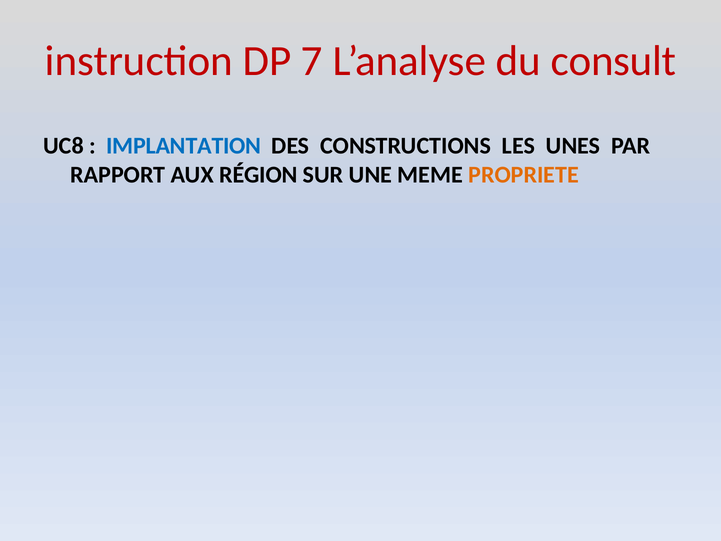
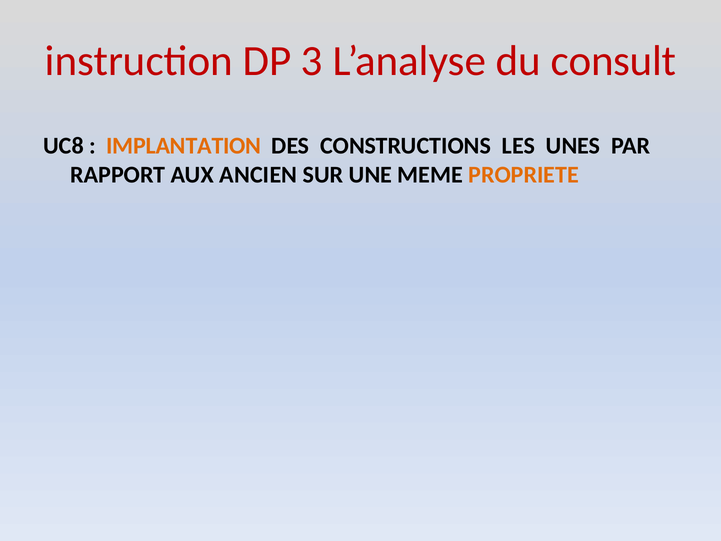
7: 7 -> 3
IMPLANTATION colour: blue -> orange
RÉGION: RÉGION -> ANCIEN
